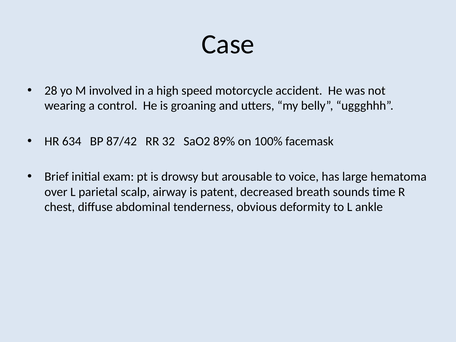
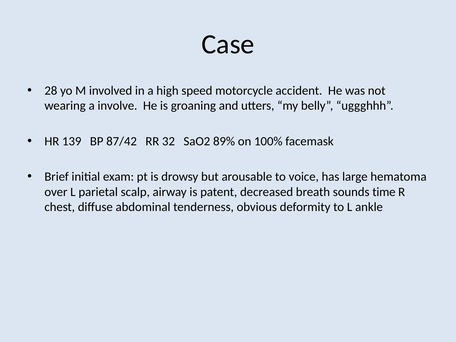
control: control -> involve
634: 634 -> 139
